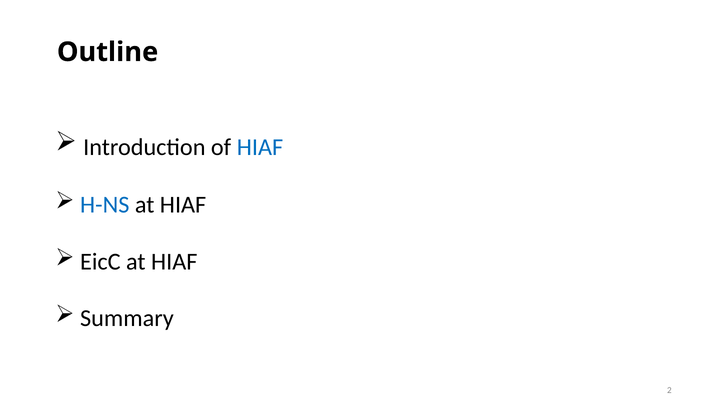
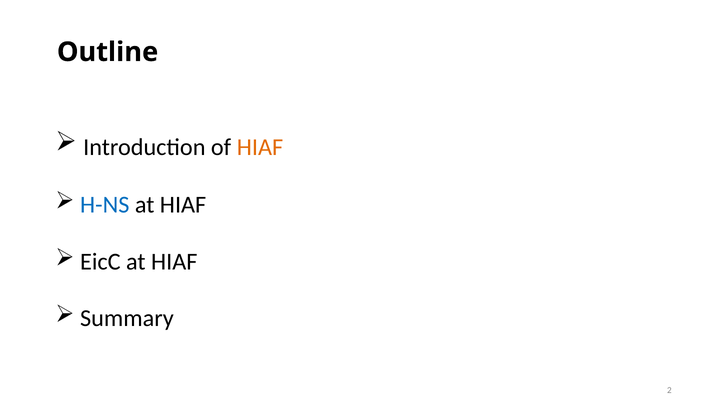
HIAF at (260, 147) colour: blue -> orange
